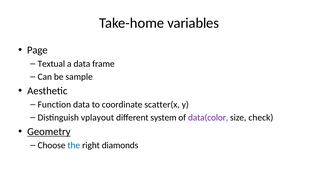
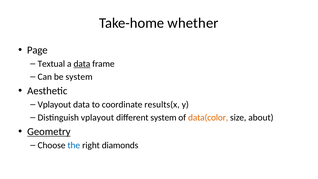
variables: variables -> whether
data at (82, 64) underline: none -> present
be sample: sample -> system
Function at (54, 105): Function -> Vplayout
scatter(x: scatter(x -> results(x
data(color colour: purple -> orange
check: check -> about
